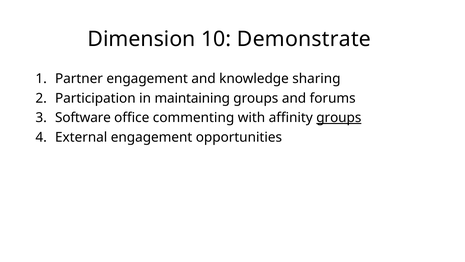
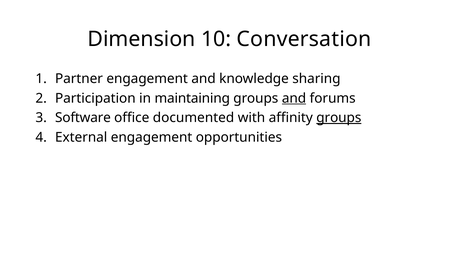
Demonstrate: Demonstrate -> Conversation
and at (294, 98) underline: none -> present
commenting: commenting -> documented
